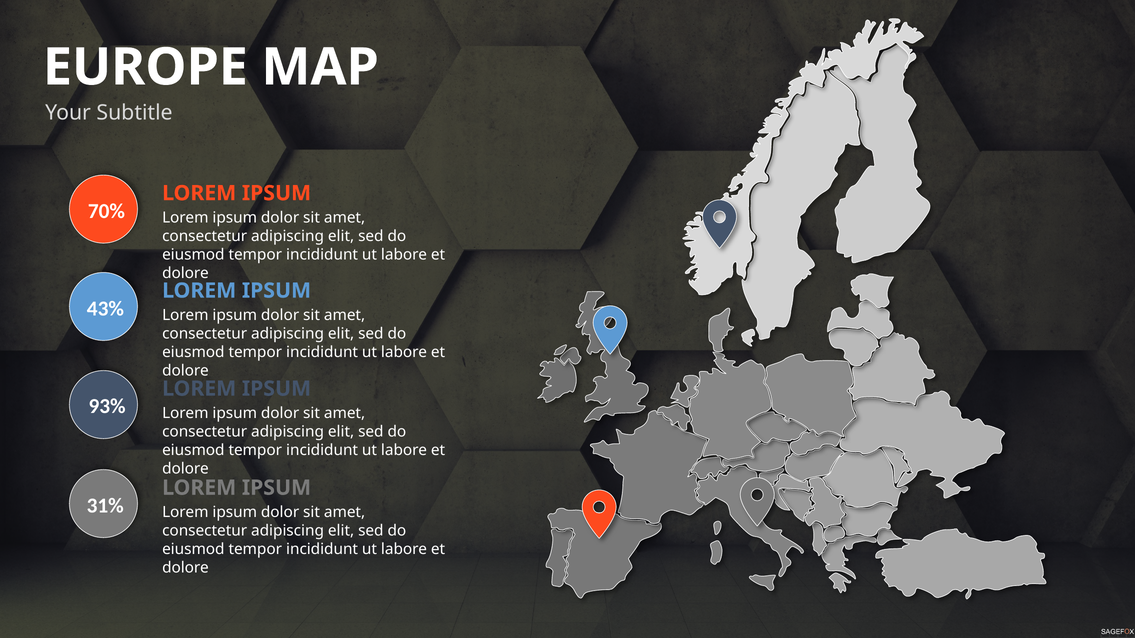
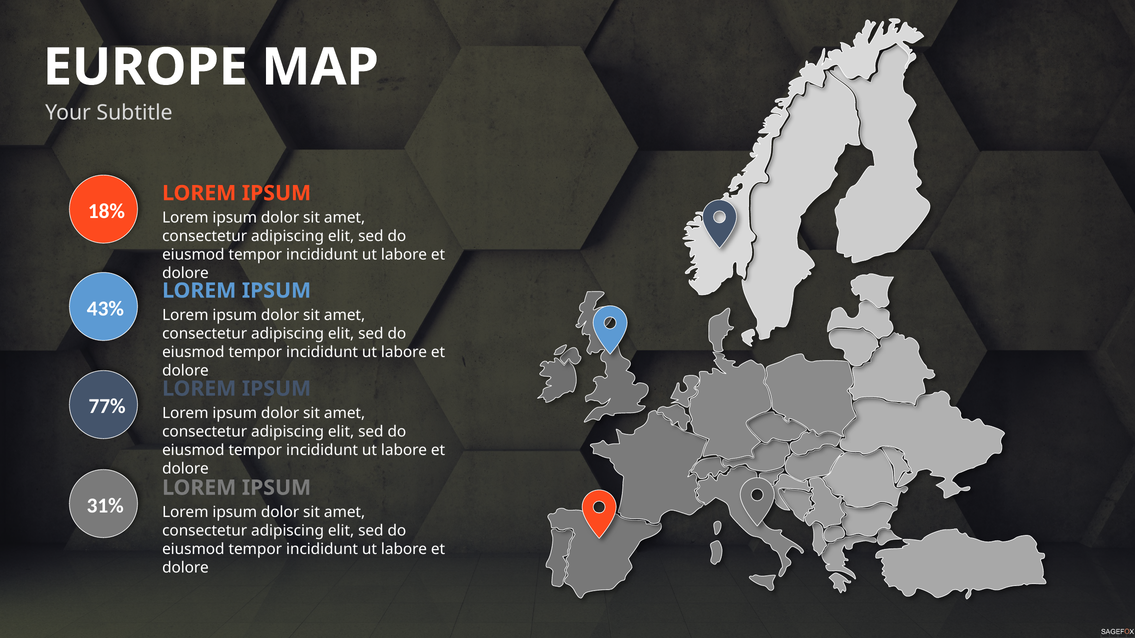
70%: 70% -> 18%
93%: 93% -> 77%
